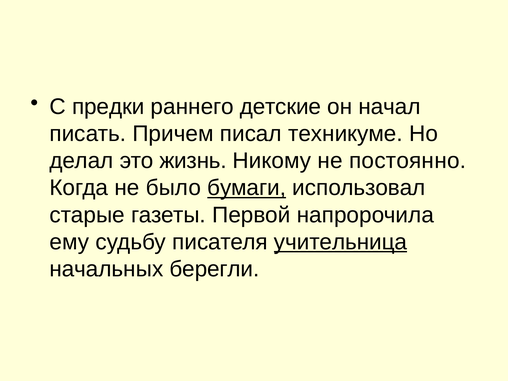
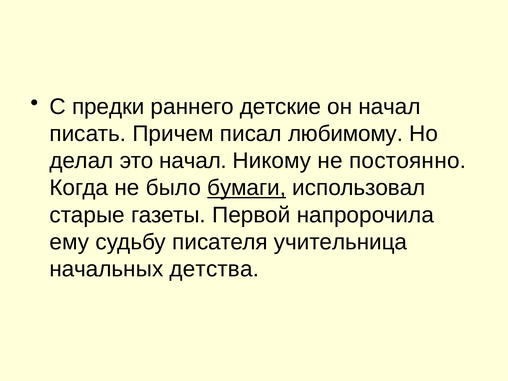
техникуме: техникуме -> любимому
это жизнь: жизнь -> начал
учительница underline: present -> none
берегли: берегли -> детства
